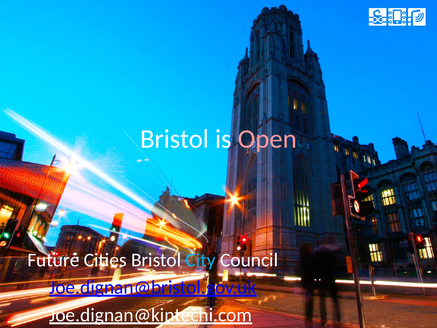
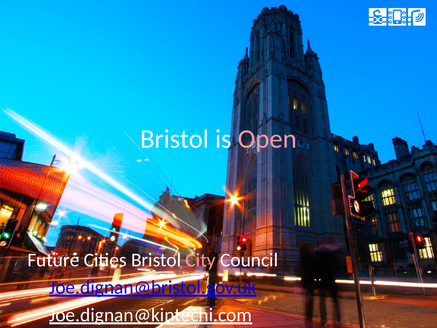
City colour: light blue -> pink
